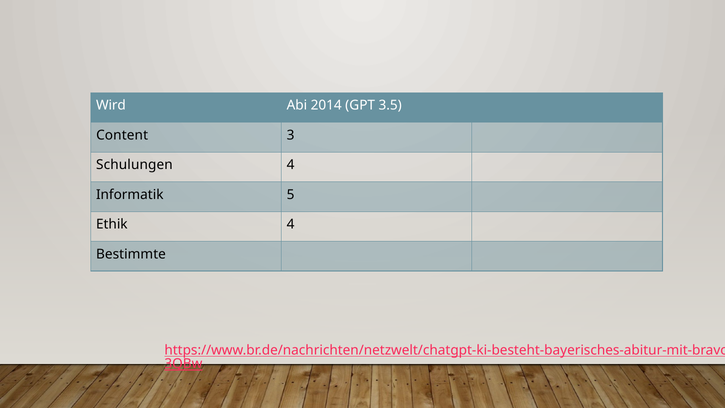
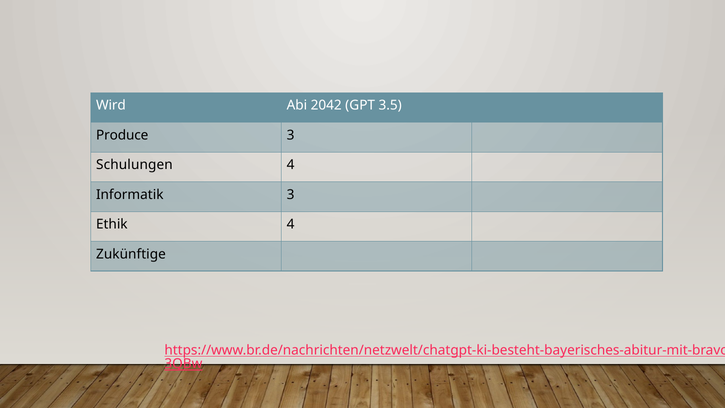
2014: 2014 -> 2042
Content: Content -> Produce
Informatik 5: 5 -> 3
Bestimmte: Bestimmte -> Zukünftige
